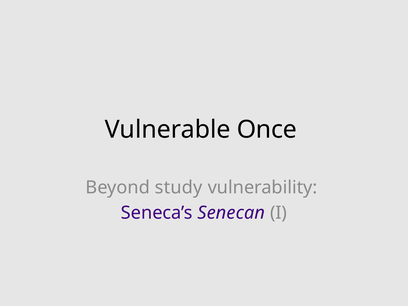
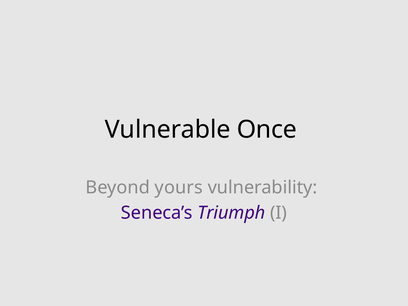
study: study -> yours
Senecan: Senecan -> Triumph
